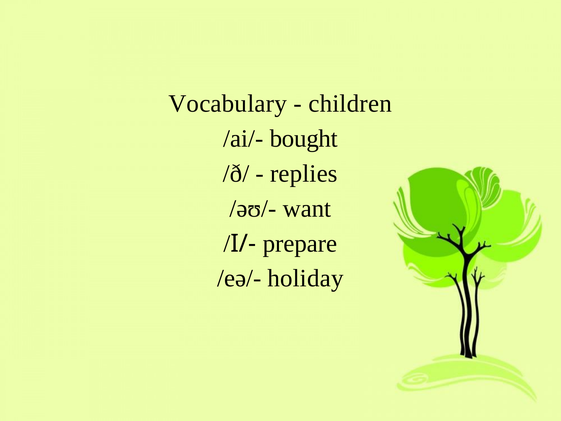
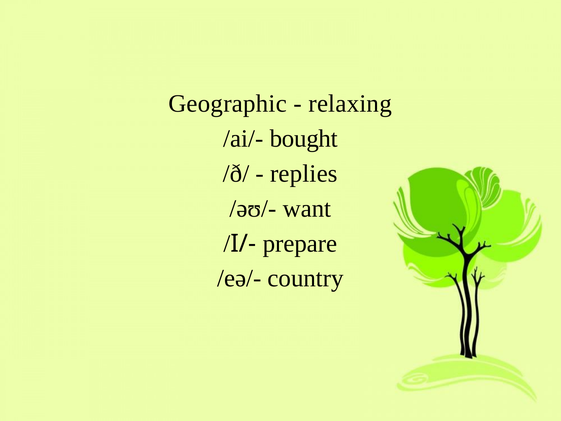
Vocabulary: Vocabulary -> Geographic
children: children -> relaxing
holiday: holiday -> country
